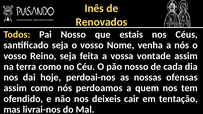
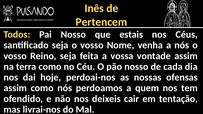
Renovados: Renovados -> Pertencem
